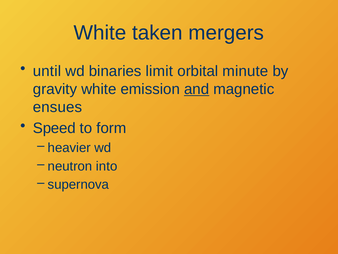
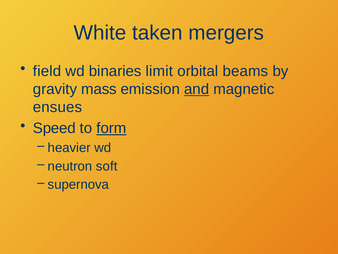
until: until -> field
minute: minute -> beams
gravity white: white -> mass
form underline: none -> present
into: into -> soft
